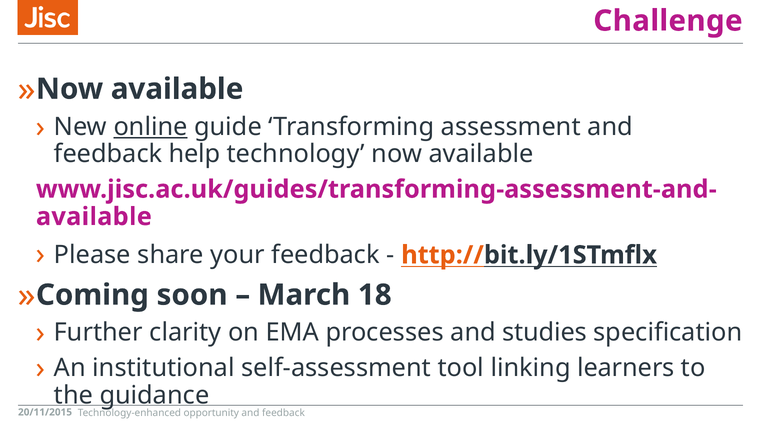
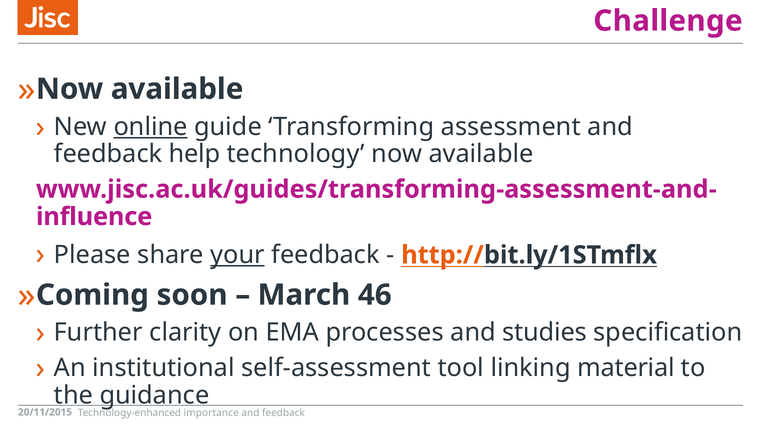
available at (94, 217): available -> influence
your underline: none -> present
18: 18 -> 46
learners: learners -> material
opportunity: opportunity -> importance
